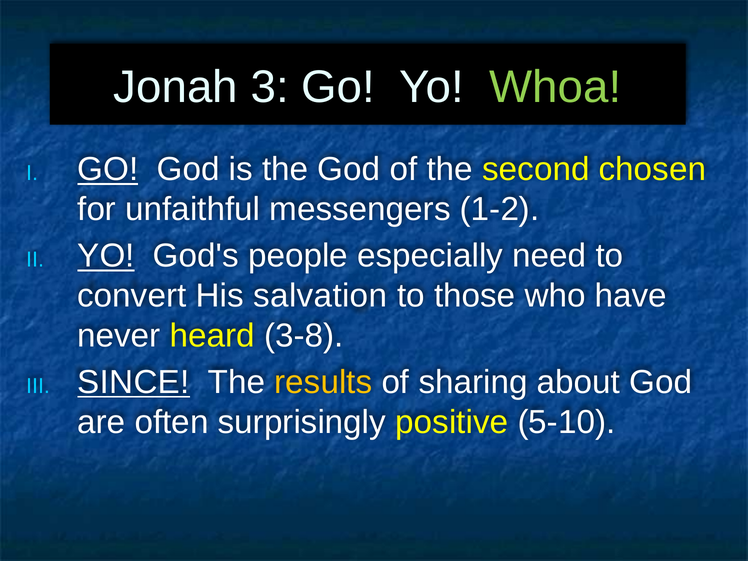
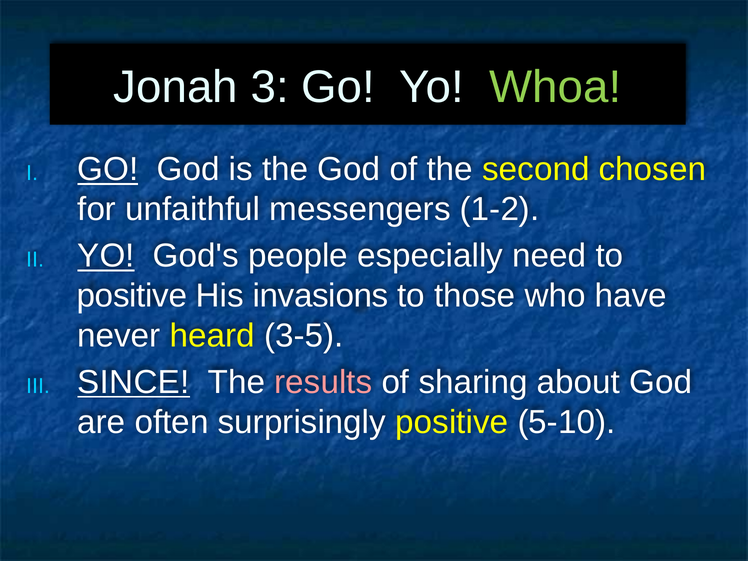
convert at (132, 296): convert -> positive
salvation: salvation -> invasions
3-8: 3-8 -> 3-5
results colour: yellow -> pink
